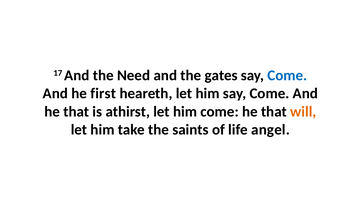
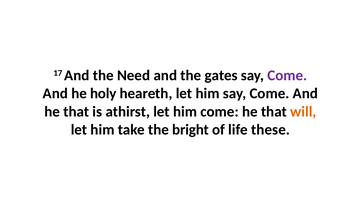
Come at (287, 75) colour: blue -> purple
first: first -> holy
saints: saints -> bright
angel: angel -> these
